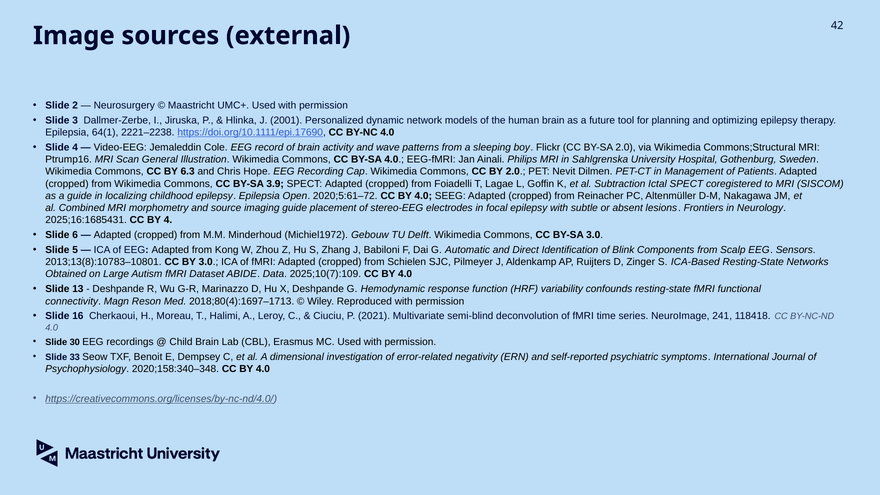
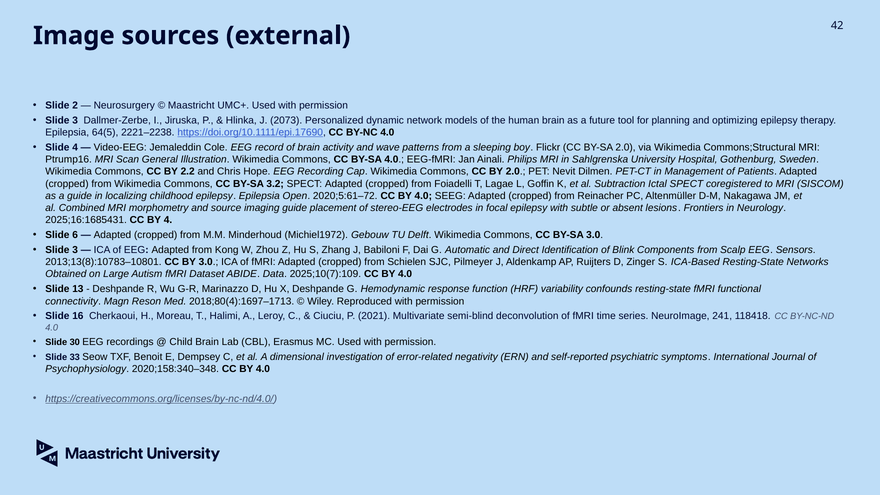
2001: 2001 -> 2073
64(1: 64(1 -> 64(5
6.3: 6.3 -> 2.2
3.9: 3.9 -> 3.2
5 at (75, 250): 5 -> 3
